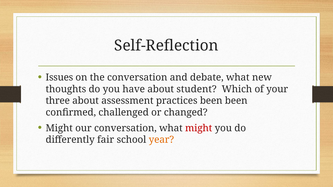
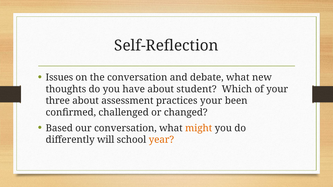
practices been: been -> your
Might at (59, 128): Might -> Based
might at (199, 128) colour: red -> orange
fair: fair -> will
